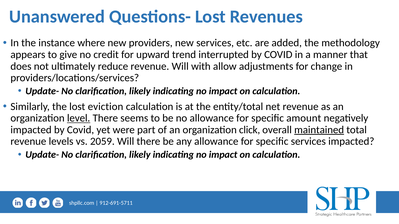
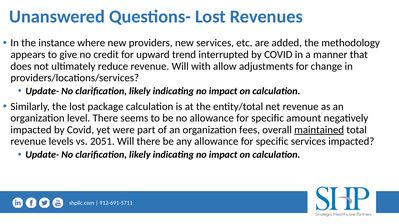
eviction: eviction -> package
level underline: present -> none
click: click -> fees
2059: 2059 -> 2051
